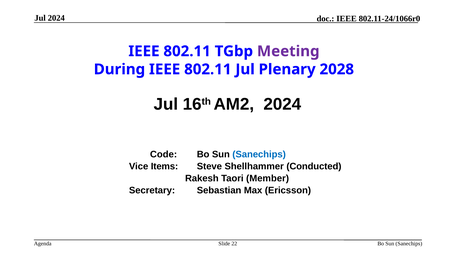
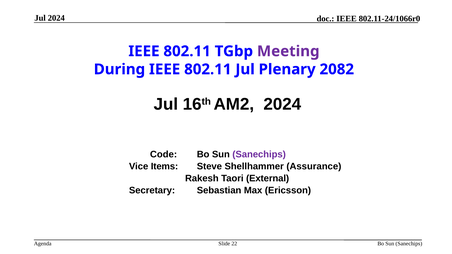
2028: 2028 -> 2082
Sanechips at (259, 154) colour: blue -> purple
Conducted: Conducted -> Assurance
Member: Member -> External
